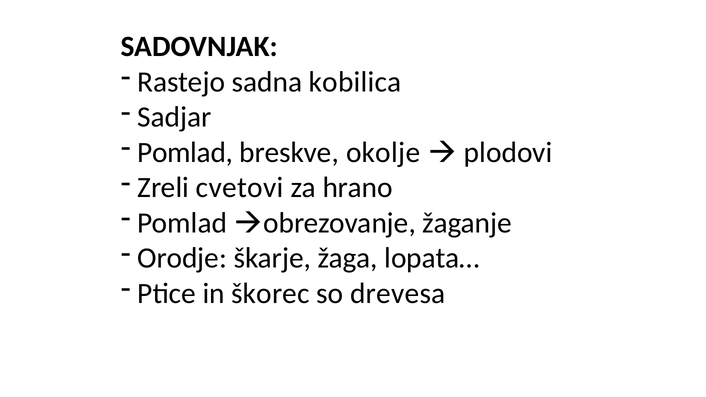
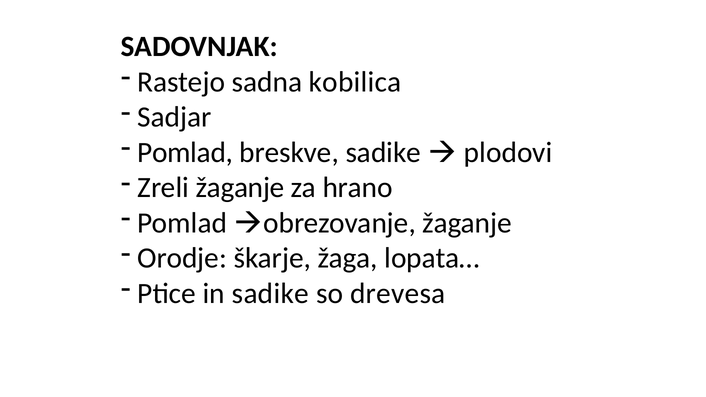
breskve okolje: okolje -> sadike
Zreli cvetovi: cvetovi -> žaganje
in škorec: škorec -> sadike
